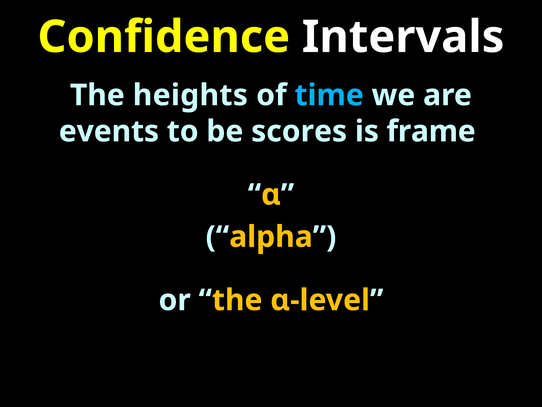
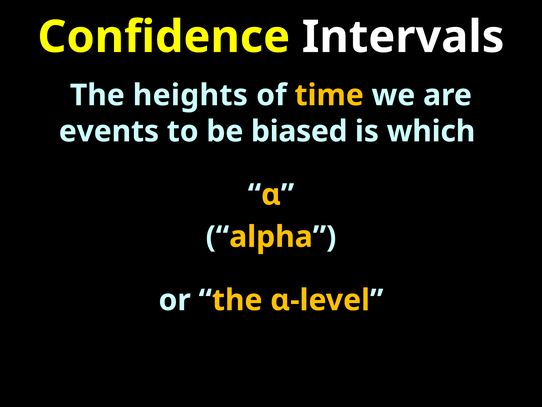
time colour: light blue -> yellow
scores: scores -> biased
frame: frame -> which
